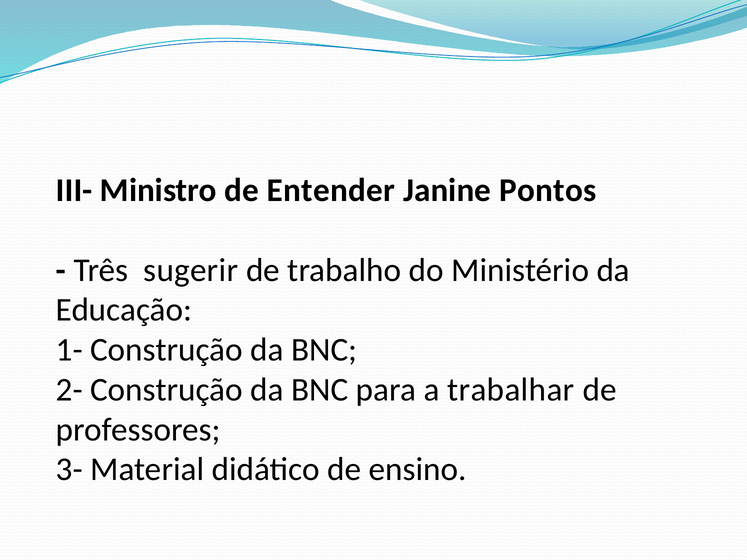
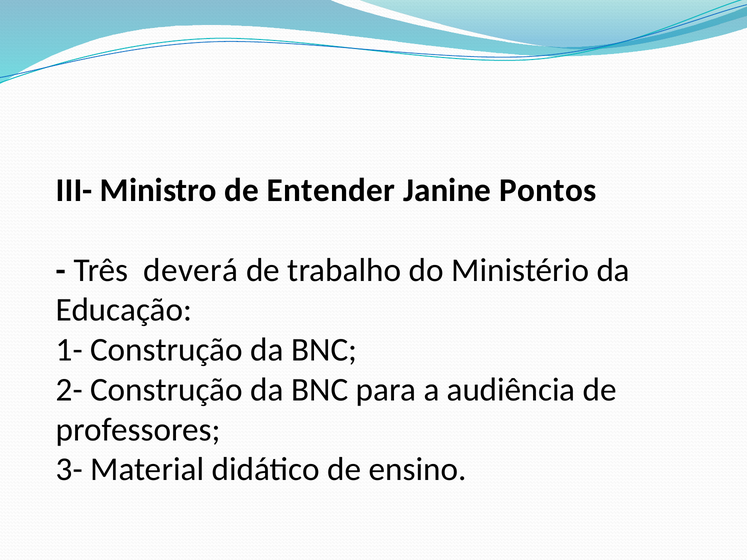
sugerir: sugerir -> deverá
trabalhar: trabalhar -> audiência
